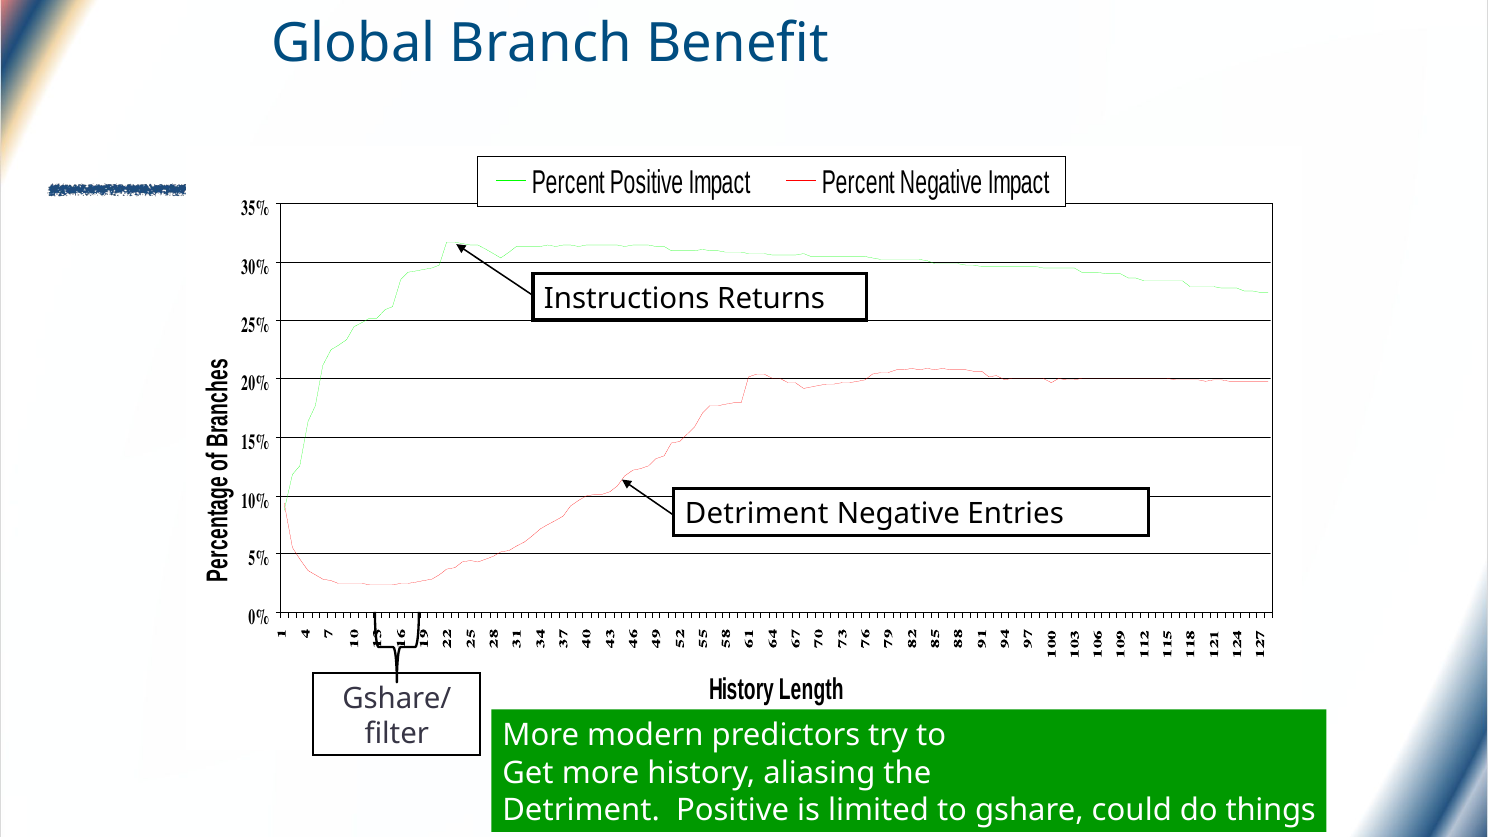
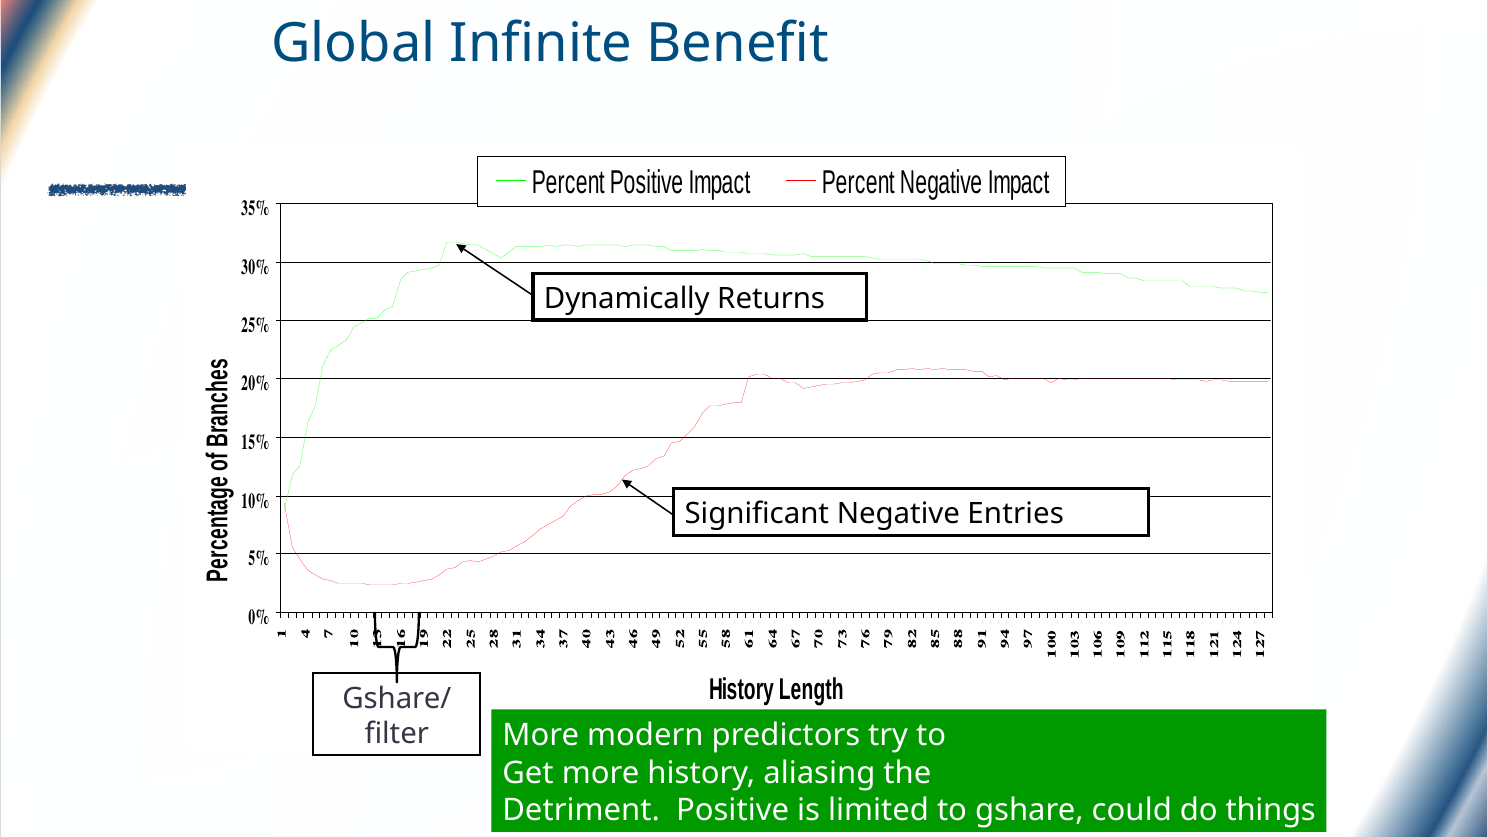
Branch: Branch -> Infinite
Instructions: Instructions -> Dynamically
Detriment at (757, 514): Detriment -> Significant
